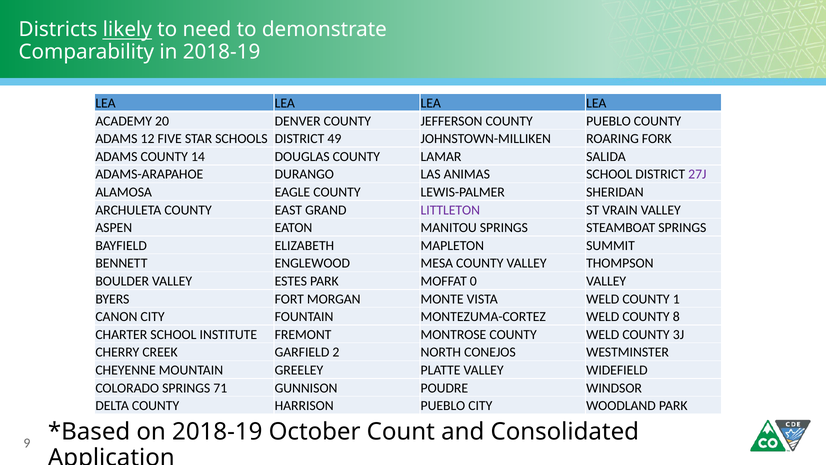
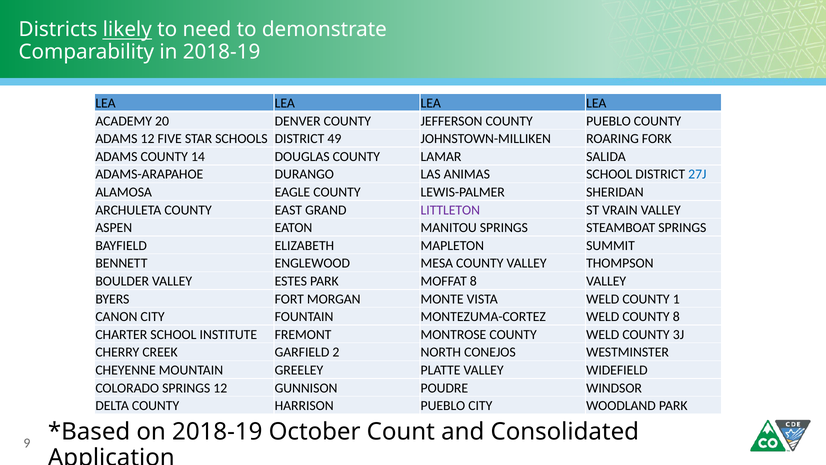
27J colour: purple -> blue
MOFFAT 0: 0 -> 8
SPRINGS 71: 71 -> 12
